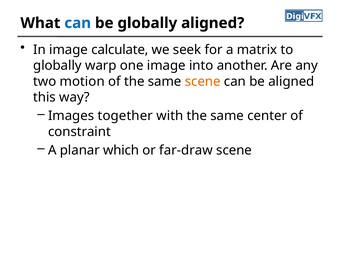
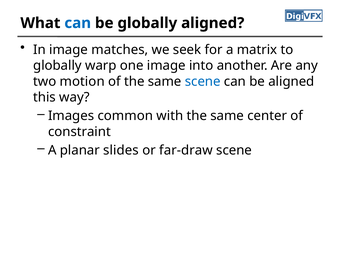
calculate: calculate -> matches
scene at (203, 81) colour: orange -> blue
together: together -> common
which: which -> slides
